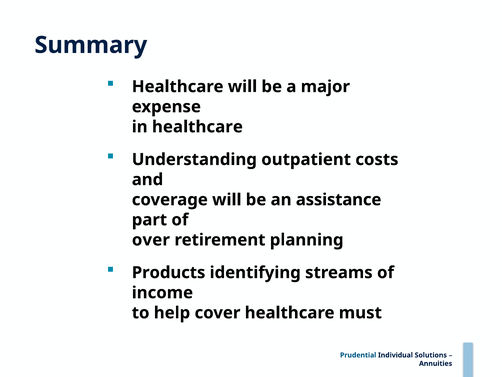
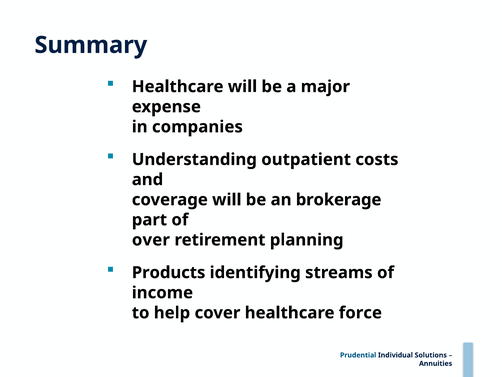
in healthcare: healthcare -> companies
assistance: assistance -> brokerage
must: must -> force
